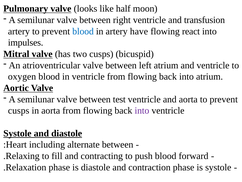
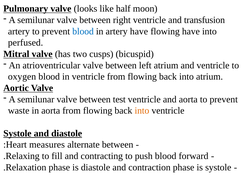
flowing react: react -> have
impulses: impulses -> perfused
cusps at (19, 110): cusps -> waste
into at (142, 110) colour: purple -> orange
including: including -> measures
